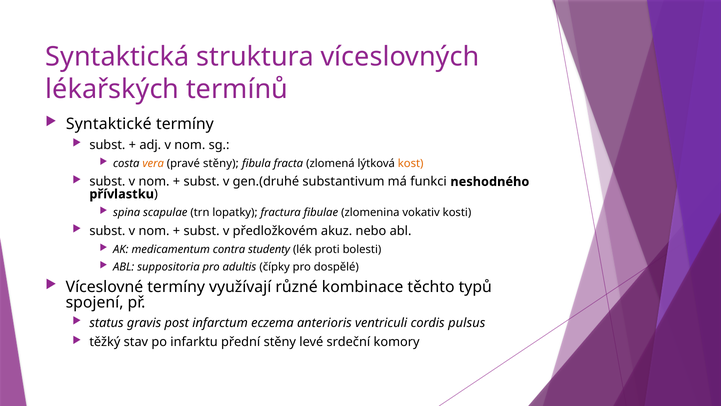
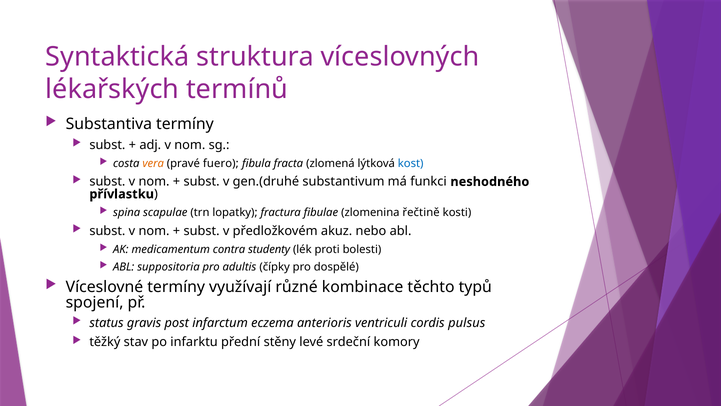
Syntaktické: Syntaktické -> Substantiva
pravé stěny: stěny -> fuero
kost colour: orange -> blue
vokativ: vokativ -> řečtině
